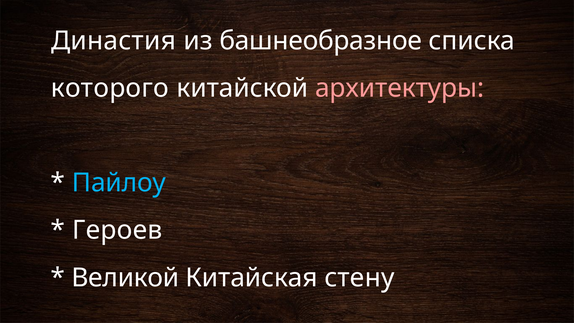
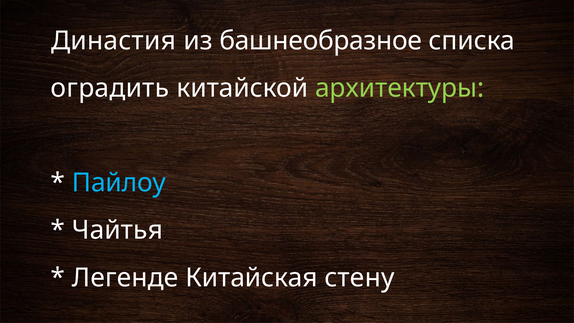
которого: которого -> оградить
архитектуры colour: pink -> light green
Героев: Героев -> Чайтья
Великой: Великой -> Легенде
